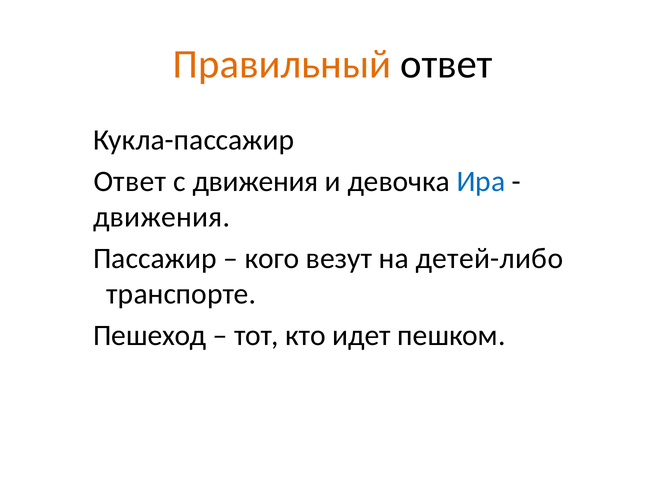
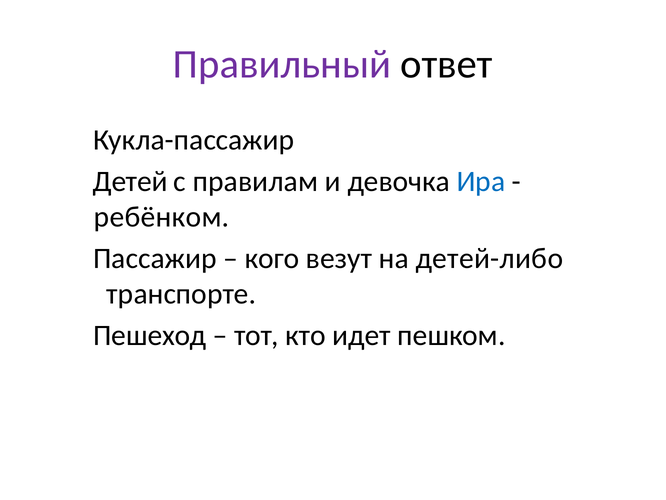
Правильный colour: orange -> purple
Ответ at (130, 181): Ответ -> Детей
с движения: движения -> правилам
движения at (162, 217): движения -> ребёнком
